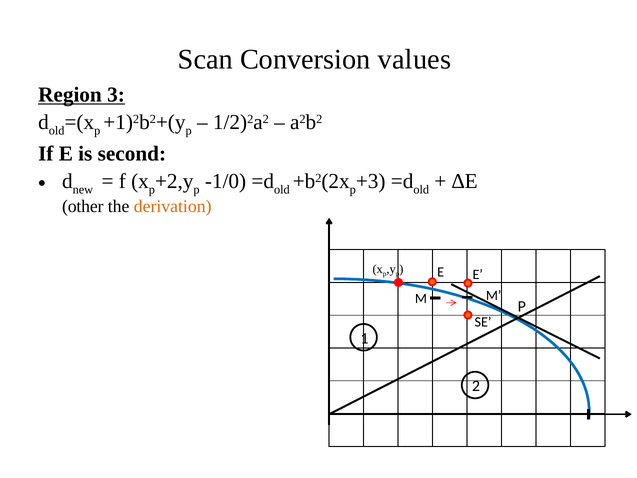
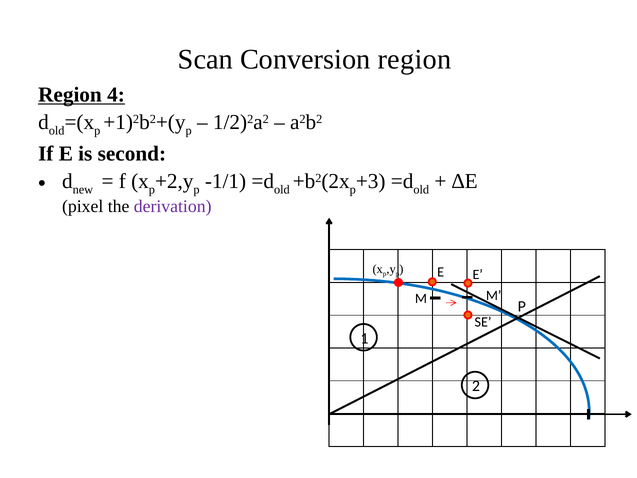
Conversion values: values -> region
3: 3 -> 4
-1/0: -1/0 -> -1/1
other: other -> pixel
derivation colour: orange -> purple
